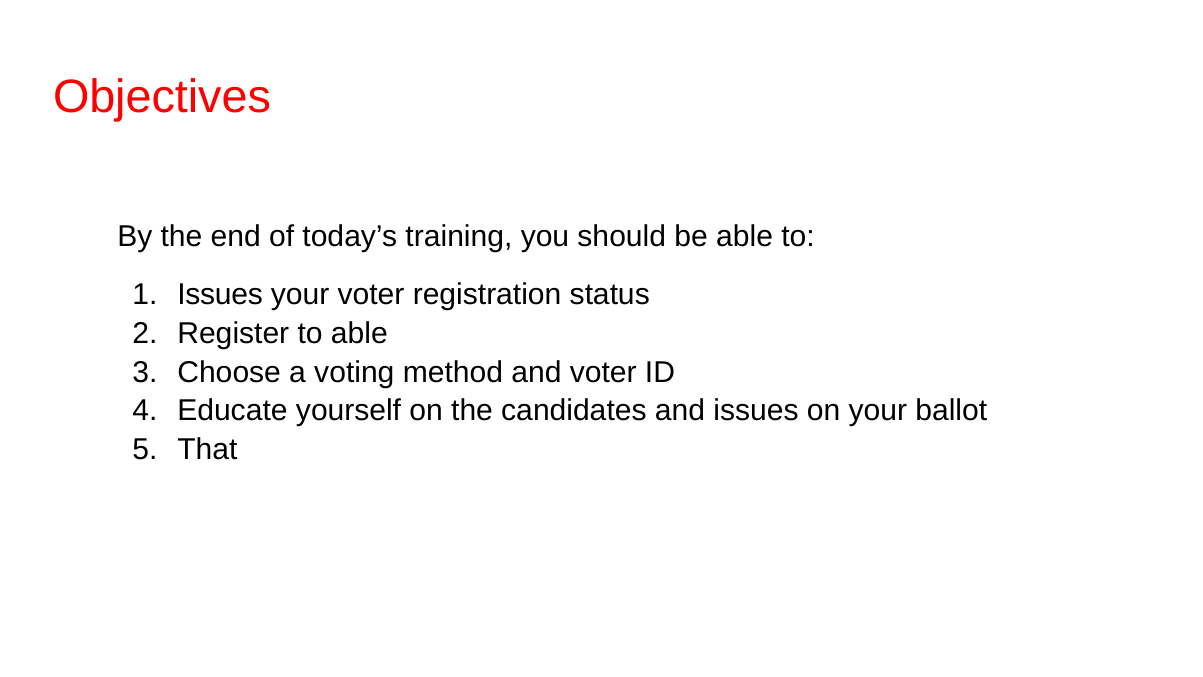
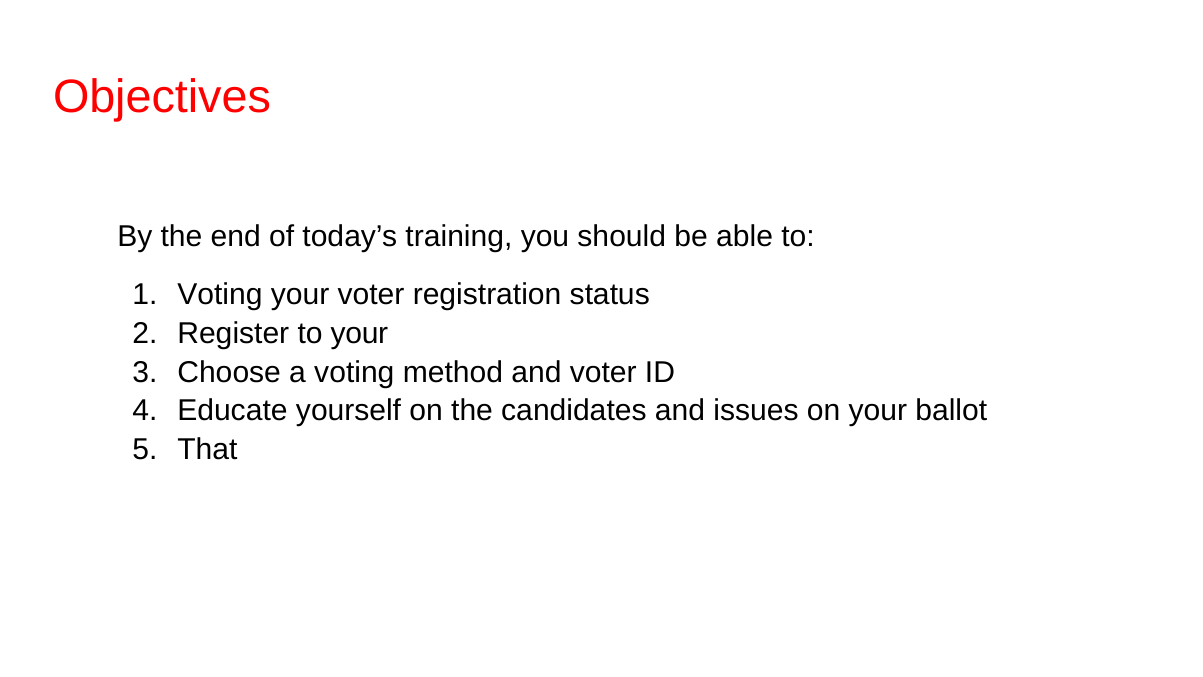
Issues at (220, 295): Issues -> Voting
to able: able -> your
